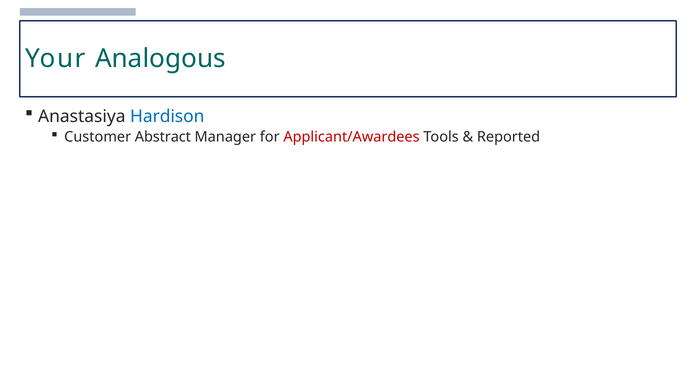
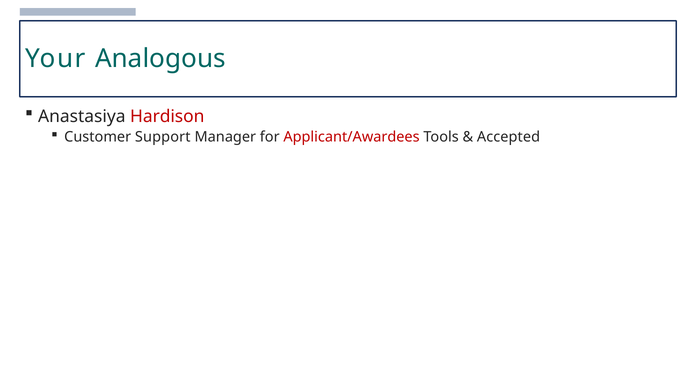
Hardison colour: blue -> red
Abstract: Abstract -> Support
Reported: Reported -> Accepted
